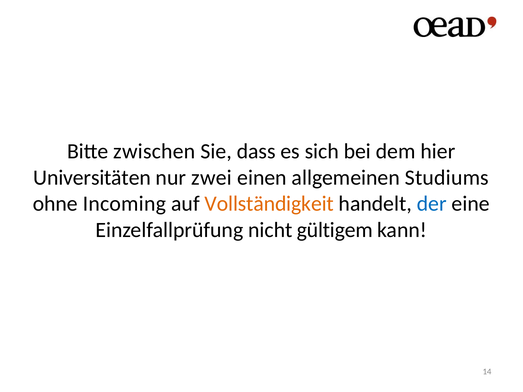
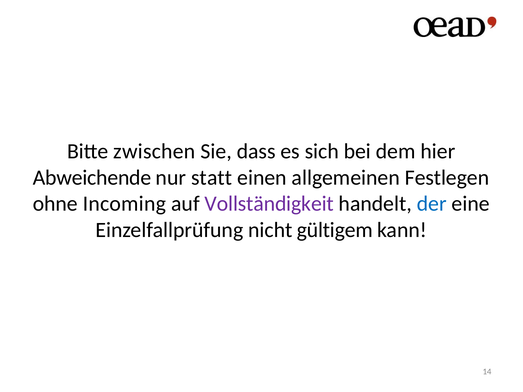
Universitäten: Universitäten -> Abweichende
zwei: zwei -> statt
Studiums: Studiums -> Festlegen
Vollständigkeit colour: orange -> purple
